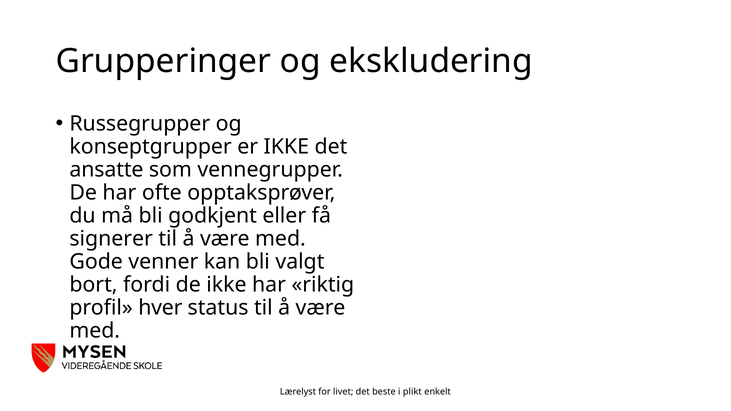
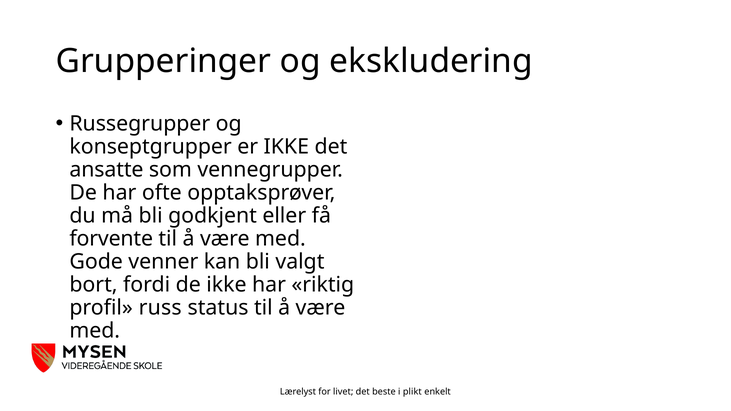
signerer: signerer -> forvente
hver: hver -> russ
